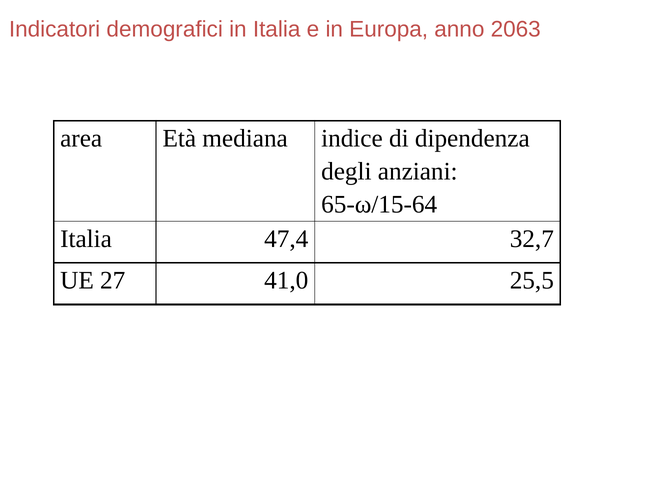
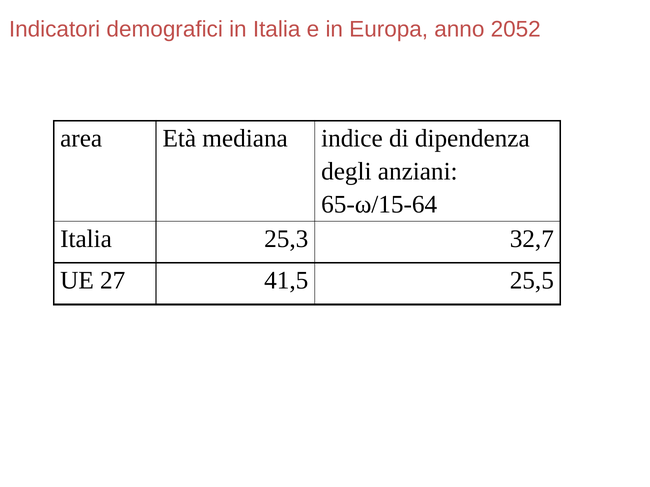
2063: 2063 -> 2052
47,4: 47,4 -> 25,3
41,0: 41,0 -> 41,5
